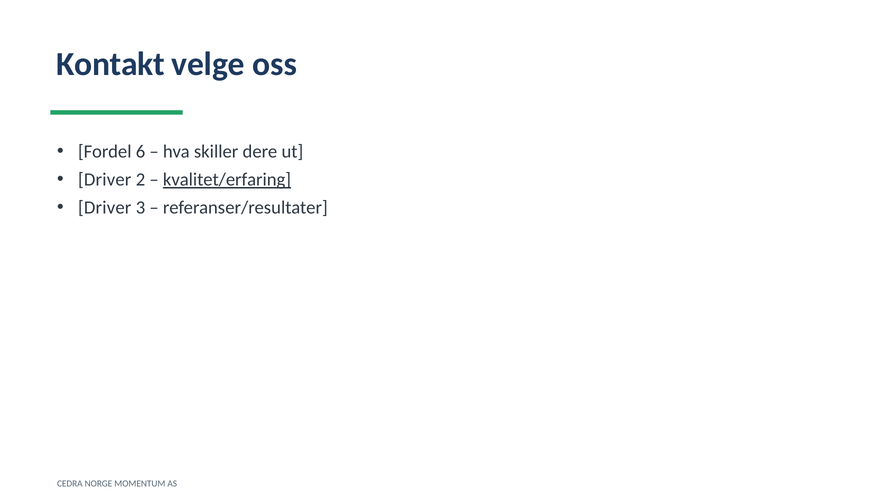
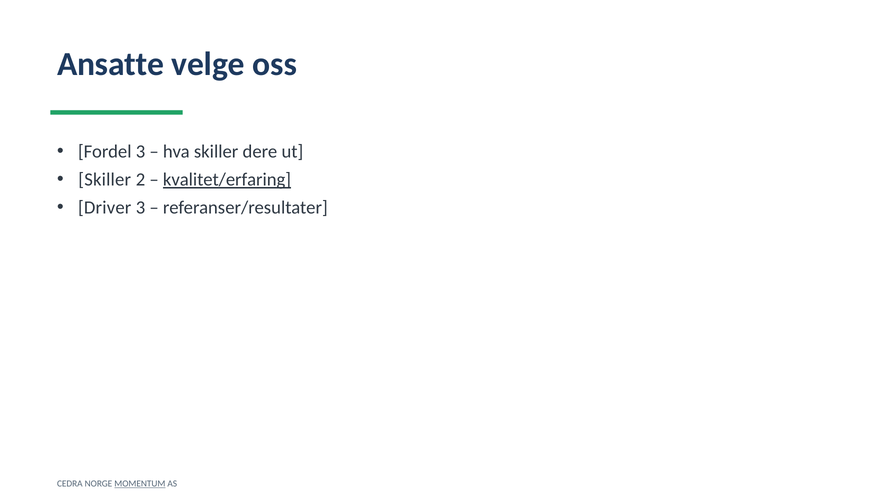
Kontakt: Kontakt -> Ansatte
Fordel 6: 6 -> 3
Driver at (105, 180): Driver -> Skiller
MOMENTUM underline: none -> present
